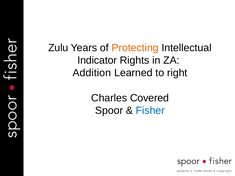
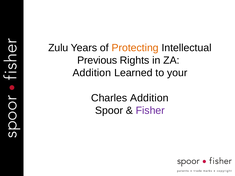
Indicator: Indicator -> Previous
right: right -> your
Charles Covered: Covered -> Addition
Fisher colour: blue -> purple
